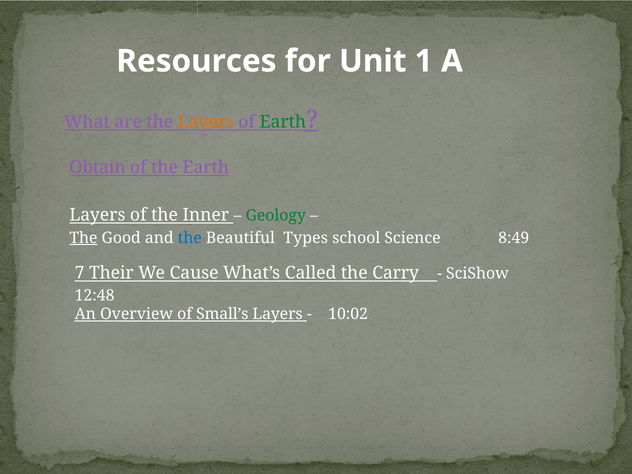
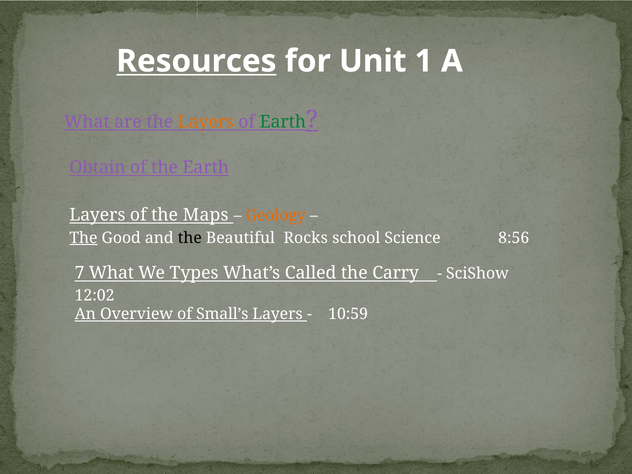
Resources underline: none -> present
Inner: Inner -> Maps
Geology colour: green -> orange
the at (190, 238) colour: blue -> black
Types: Types -> Rocks
8:49: 8:49 -> 8:56
7 Their: Their -> What
Cause: Cause -> Types
12:48: 12:48 -> 12:02
10:02: 10:02 -> 10:59
